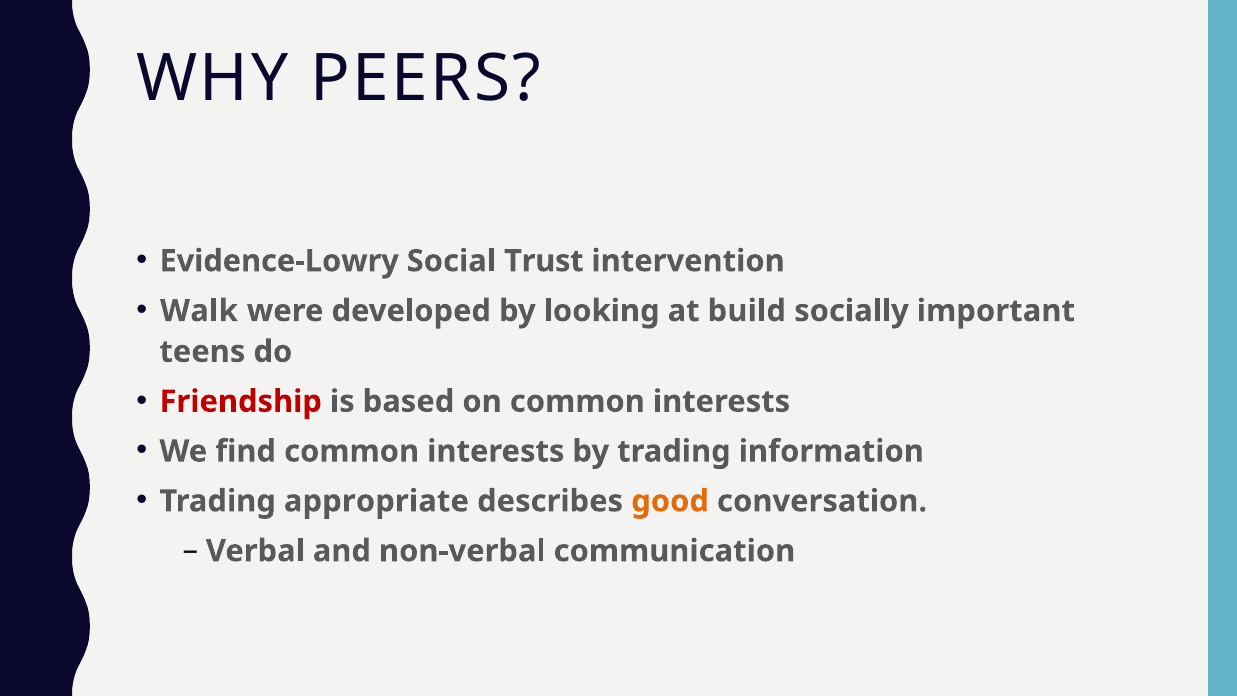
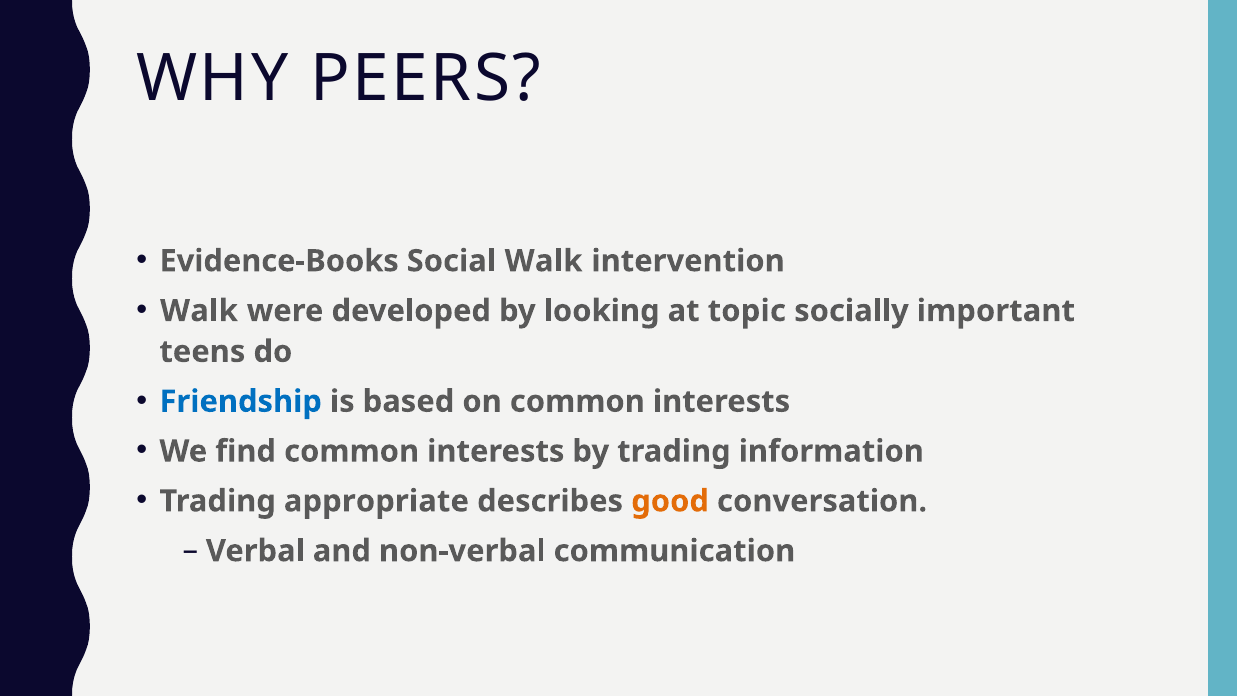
Evidence-Lowry: Evidence-Lowry -> Evidence-Books
Social Trust: Trust -> Walk
build: build -> topic
Friendship colour: red -> blue
